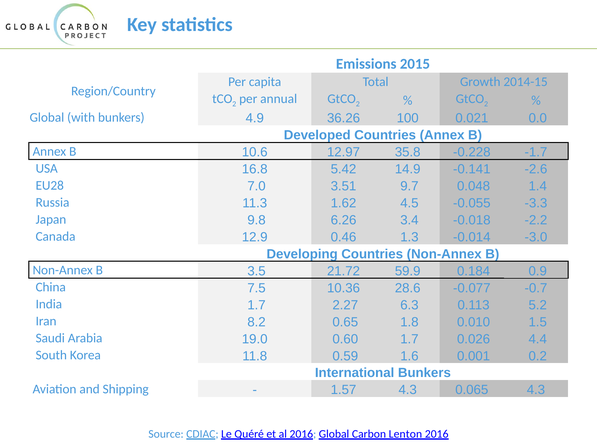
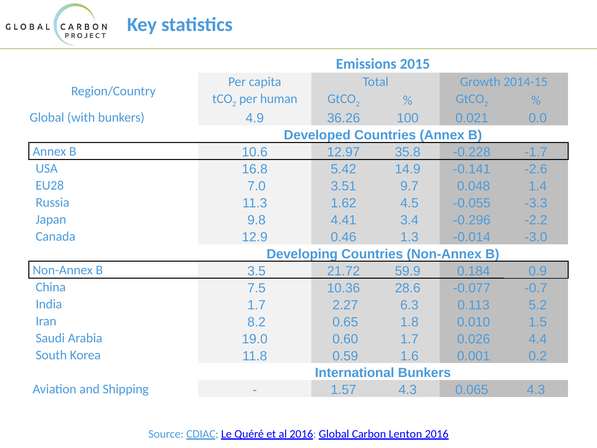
annual: annual -> human
6.26: 6.26 -> 4.41
-0.018: -0.018 -> -0.296
